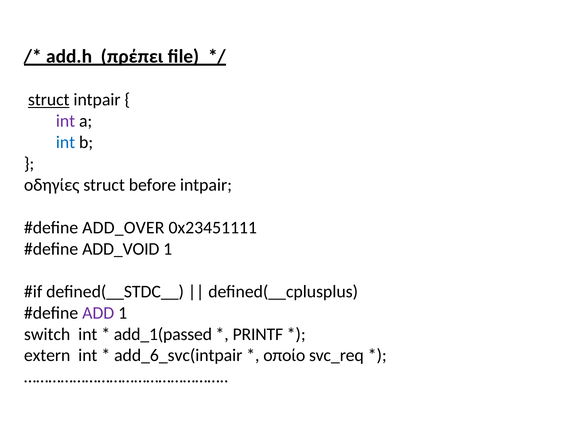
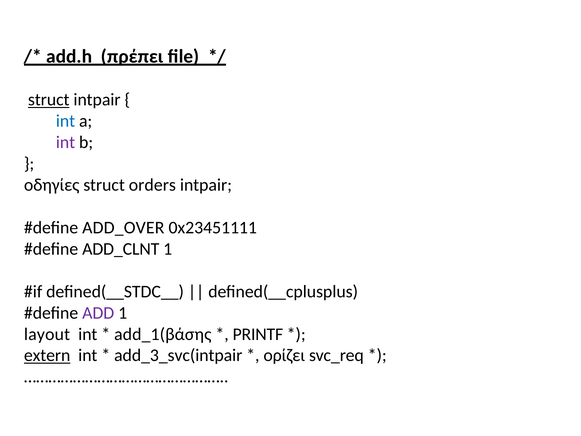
int at (65, 121) colour: purple -> blue
int at (65, 142) colour: blue -> purple
before: before -> orders
ADD_VOID: ADD_VOID -> ADD_CLNT
switch: switch -> layout
add_1(passed: add_1(passed -> add_1(βάσης
extern underline: none -> present
add_6_svc(intpair: add_6_svc(intpair -> add_3_svc(intpair
οποίο: οποίο -> ορίζει
